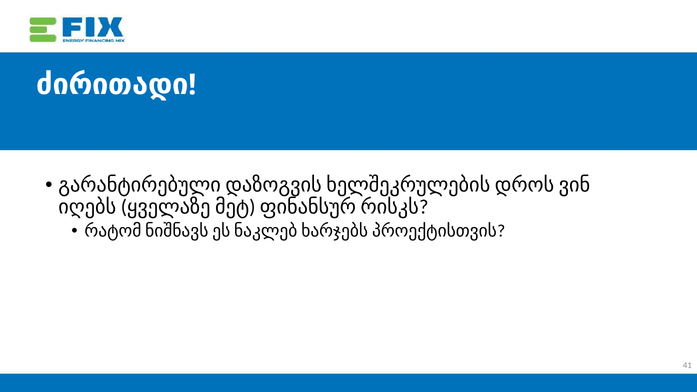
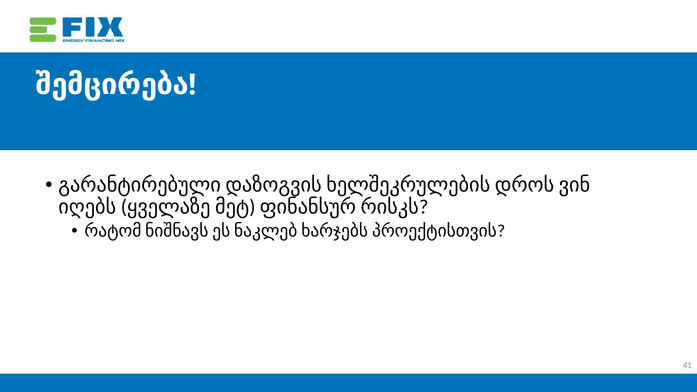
ძირითადი: ძირითადი -> შემცირება
